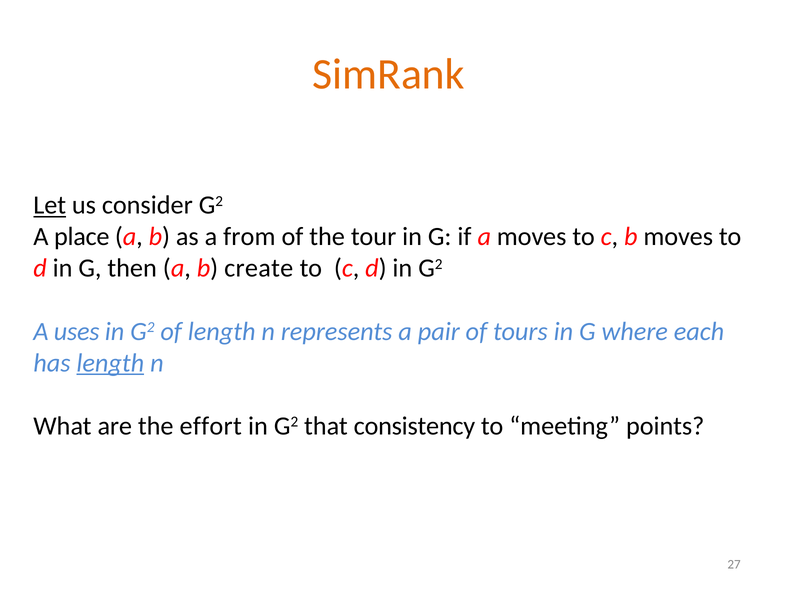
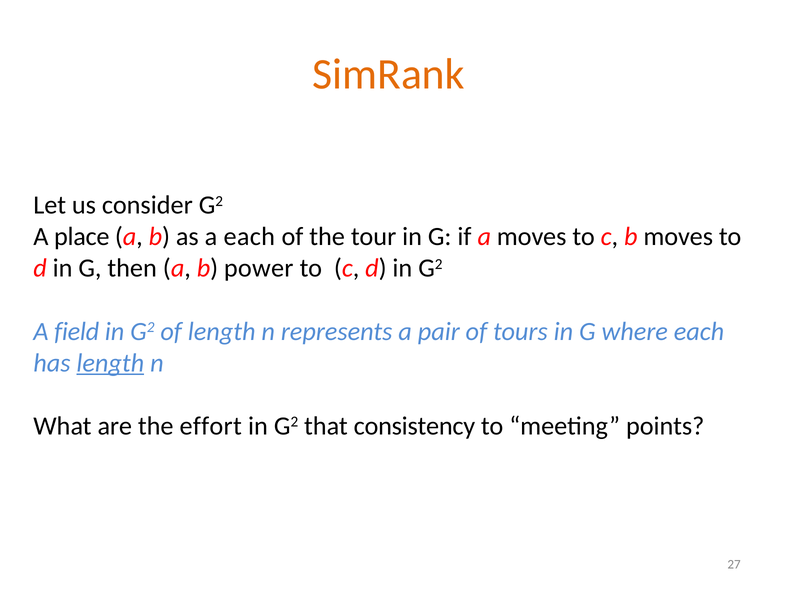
Let underline: present -> none
a from: from -> each
create: create -> power
uses: uses -> field
